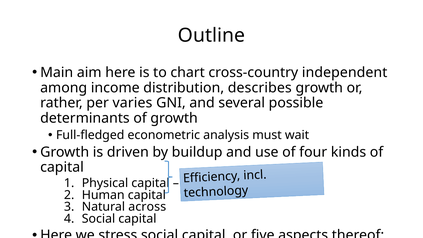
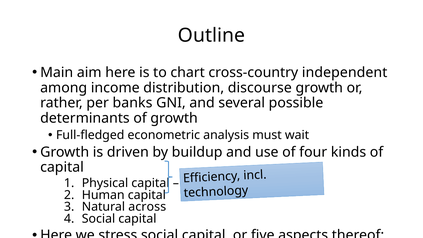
describes: describes -> discourse
varies: varies -> banks
